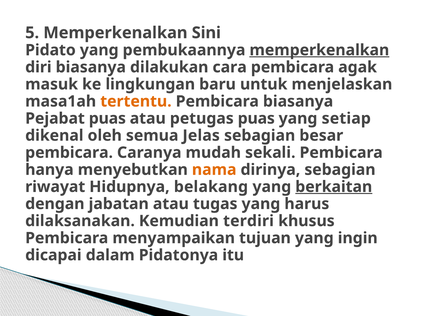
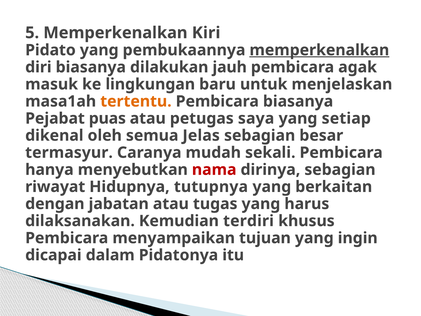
Sini: Sini -> Kiri
cara: cara -> jauh
petugas puas: puas -> saya
pembicara at (69, 152): pembicara -> termasyur
nama colour: orange -> red
belakang: belakang -> tutupnya
berkaitan underline: present -> none
